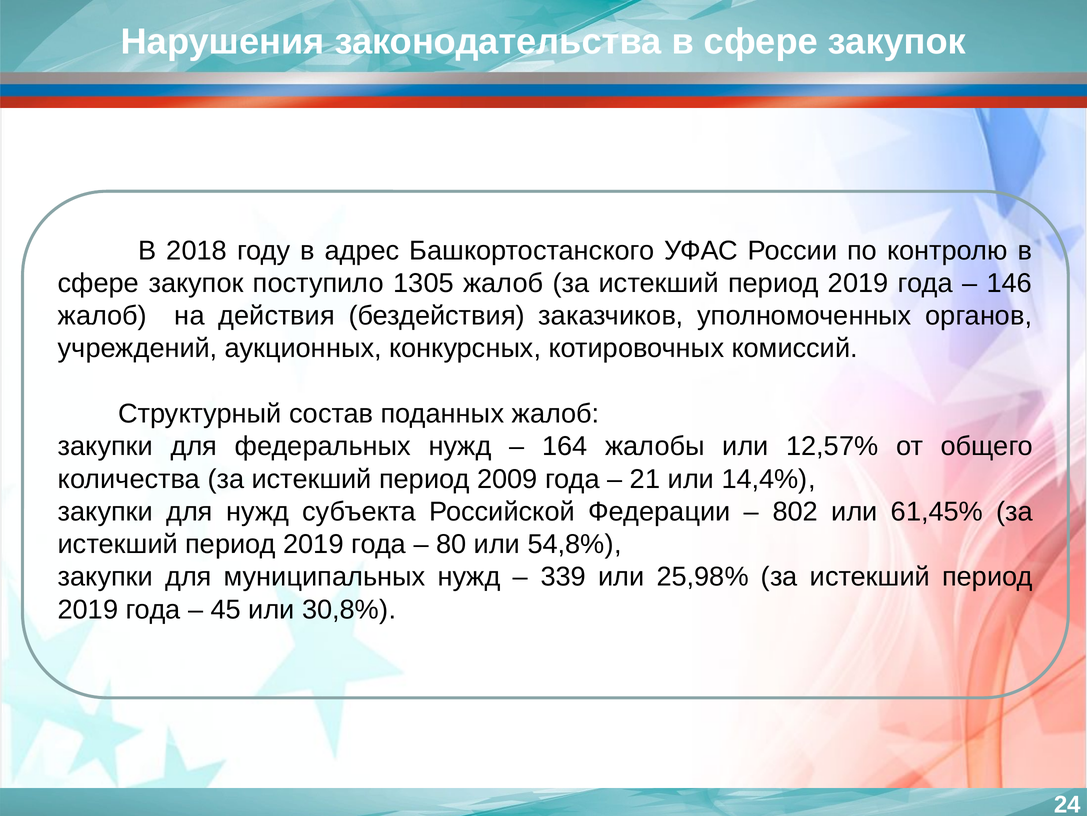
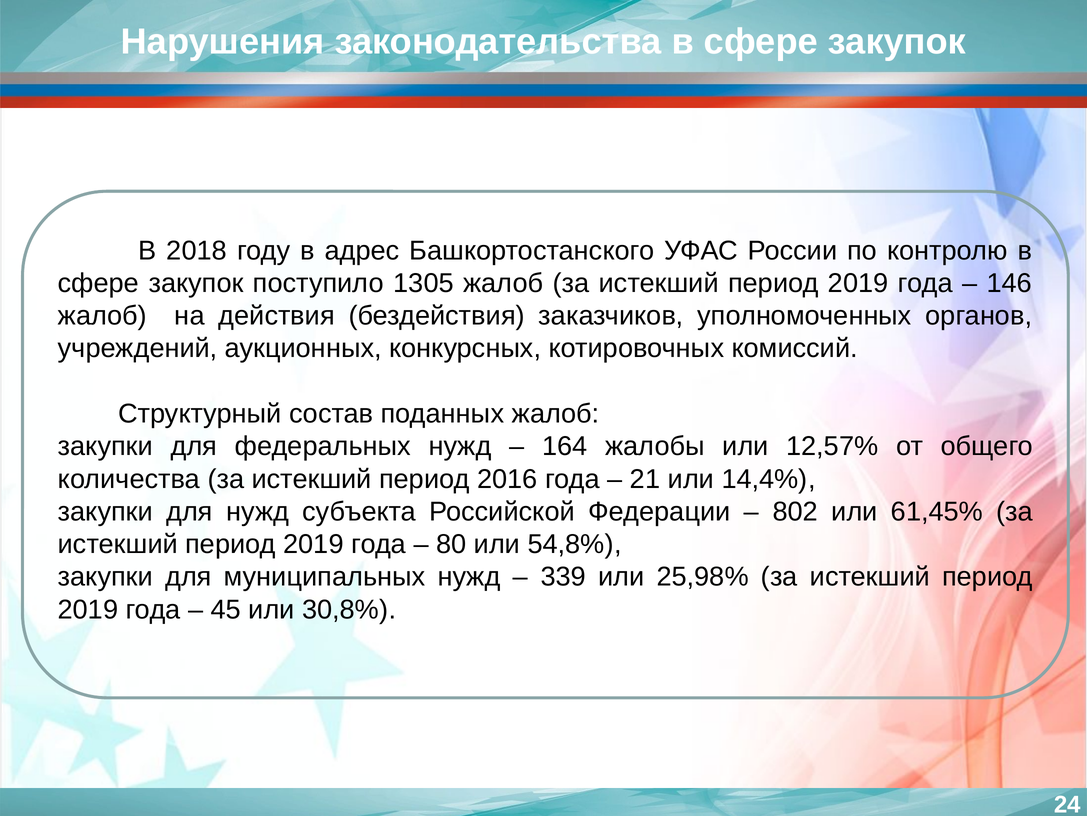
2009: 2009 -> 2016
